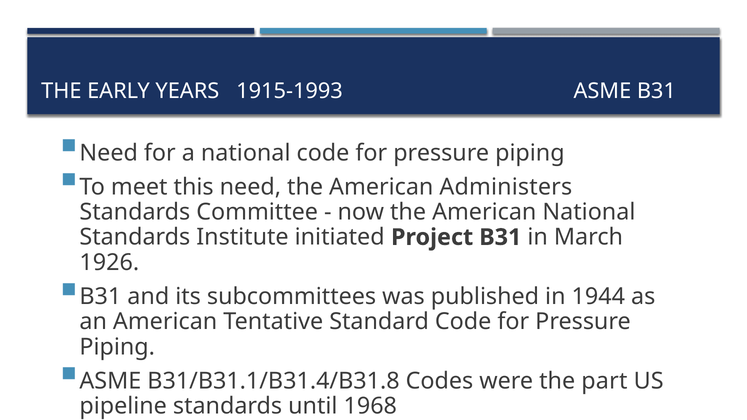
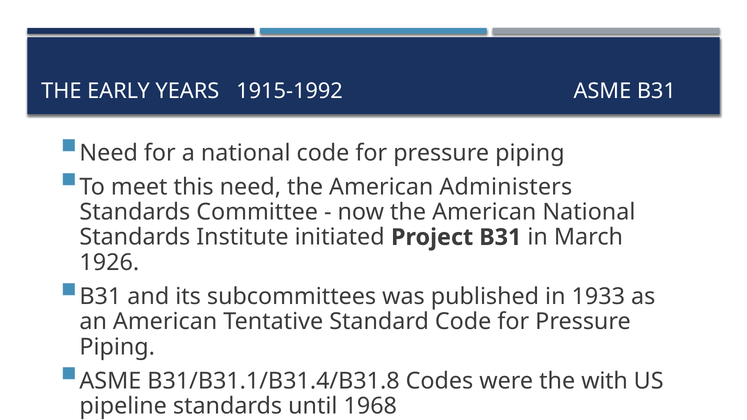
1915-1993: 1915-1993 -> 1915-1992
1944: 1944 -> 1933
part: part -> with
